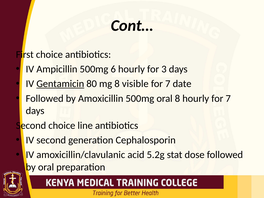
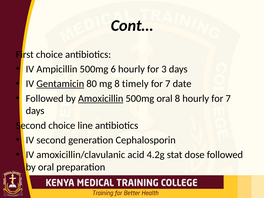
visible: visible -> timely
Amoxicillin underline: none -> present
5.2g: 5.2g -> 4.2g
